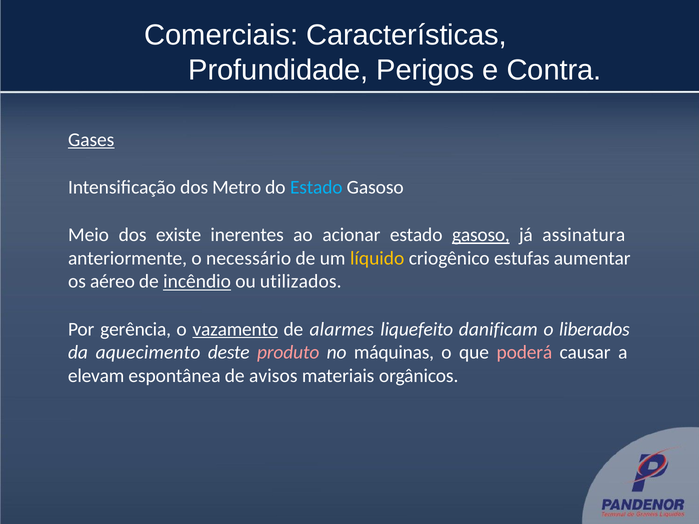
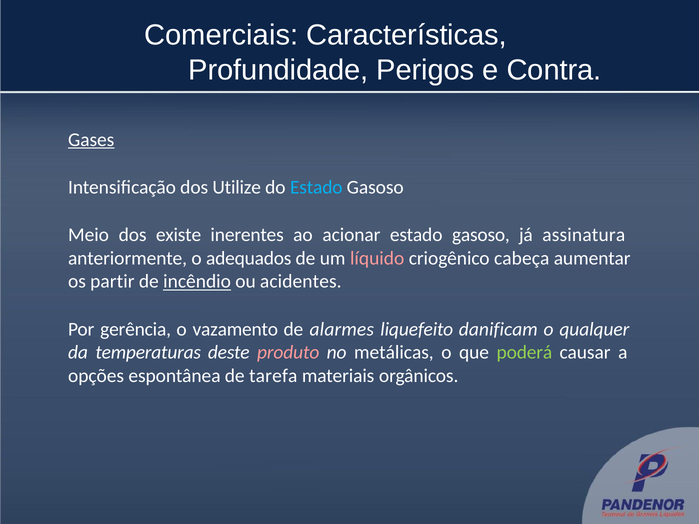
Metro: Metro -> Utilize
gasoso at (481, 235) underline: present -> none
necessário: necessário -> adequados
líquido colour: yellow -> pink
estufas: estufas -> cabeça
aéreo: aéreo -> partir
utilizados: utilizados -> acidentes
vazamento underline: present -> none
liberados: liberados -> qualquer
aquecimento: aquecimento -> temperaturas
máquinas: máquinas -> metálicas
poderá colour: pink -> light green
elevam: elevam -> opções
avisos: avisos -> tarefa
